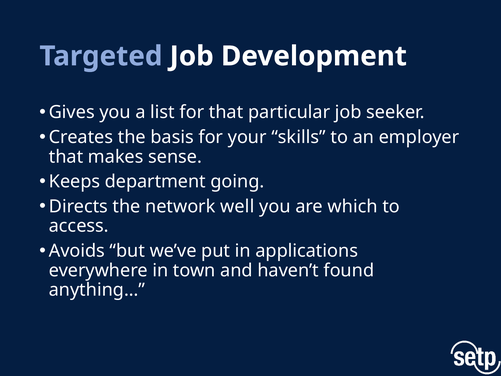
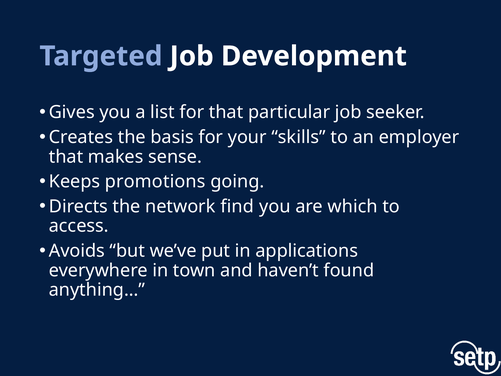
department: department -> promotions
well: well -> find
